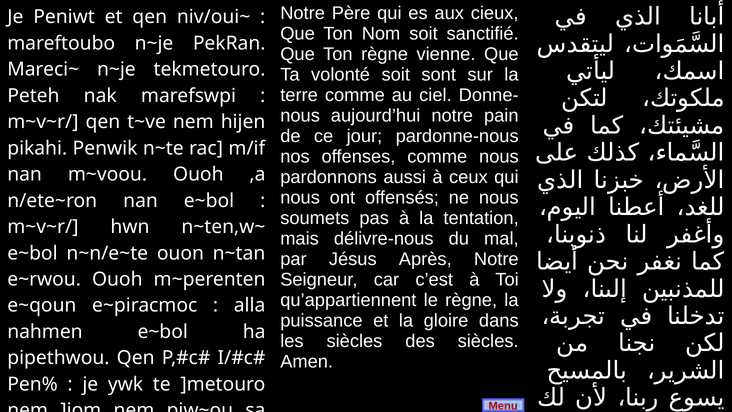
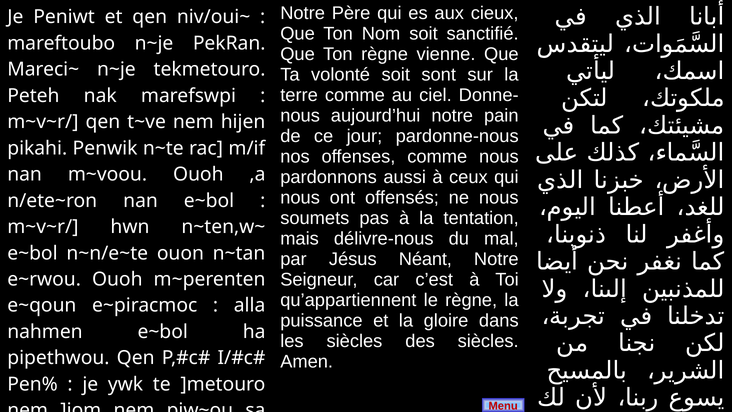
Après: Après -> Néant
